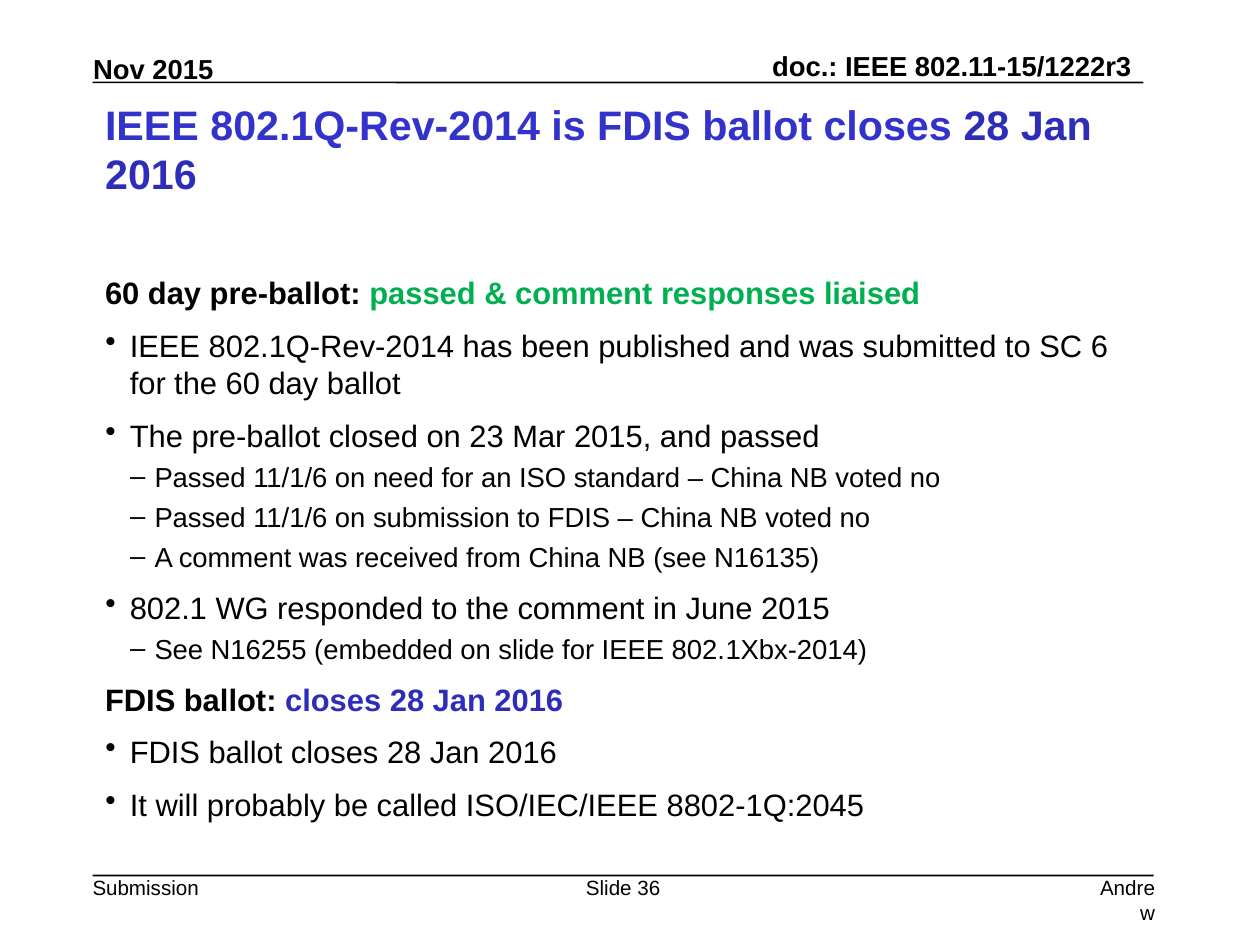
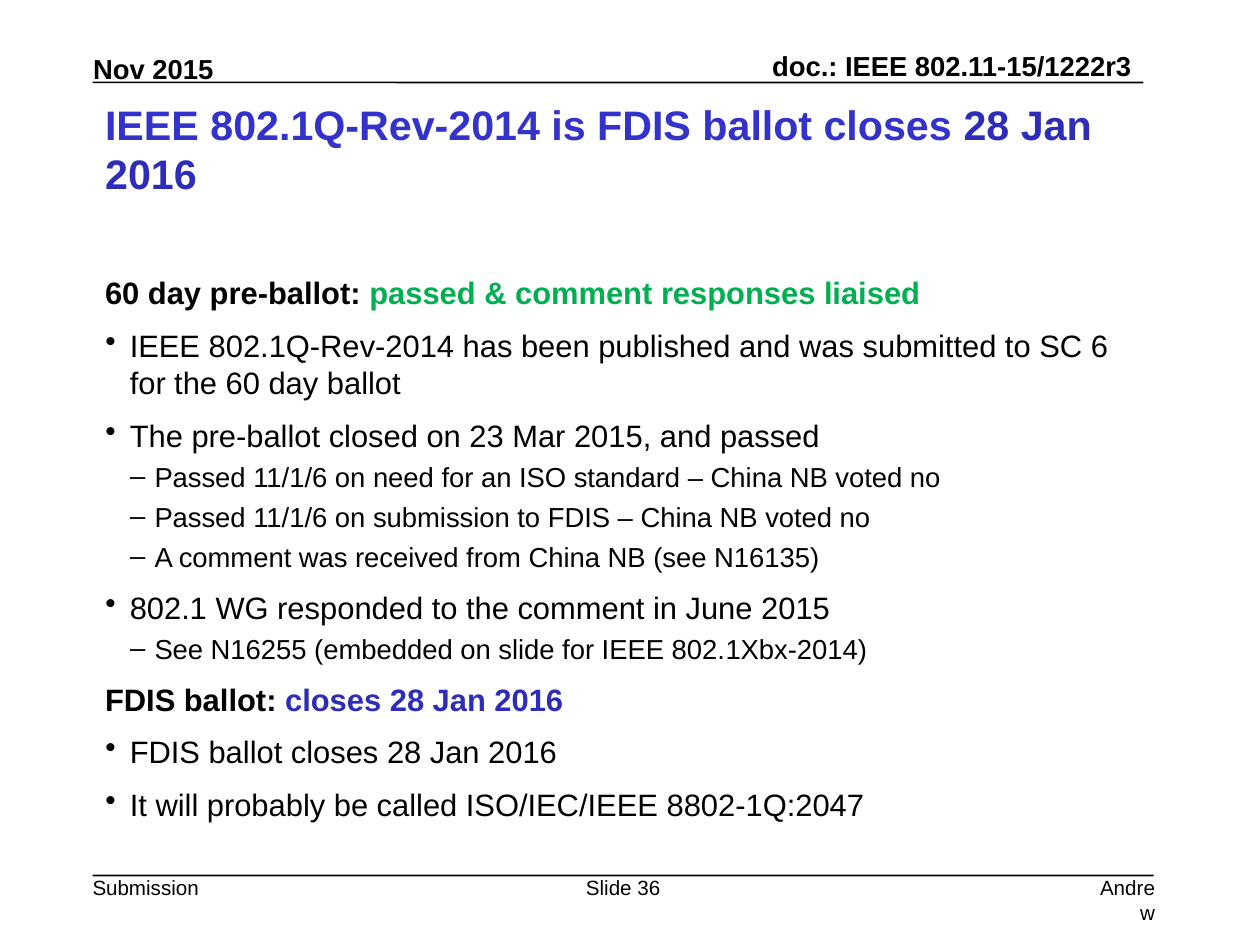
8802-1Q:2045: 8802-1Q:2045 -> 8802-1Q:2047
